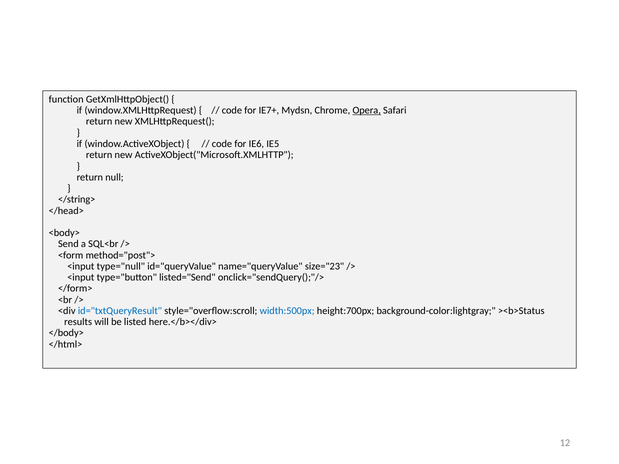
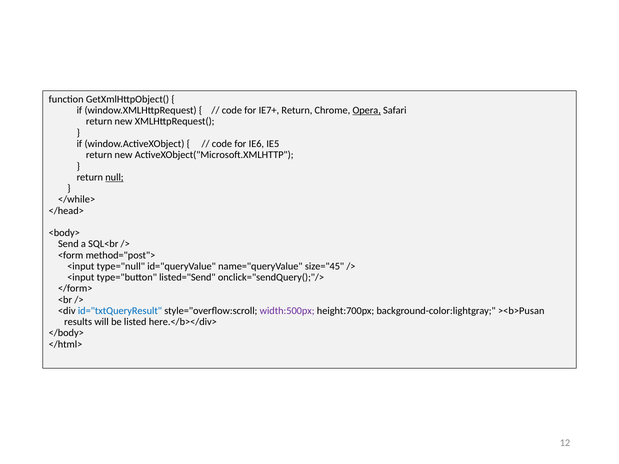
IE7+ Mydsn: Mydsn -> Return
null underline: none -> present
</string>: </string> -> </while>
size="23: size="23 -> size="45
width:500px colour: blue -> purple
><b>Status: ><b>Status -> ><b>Pusan
